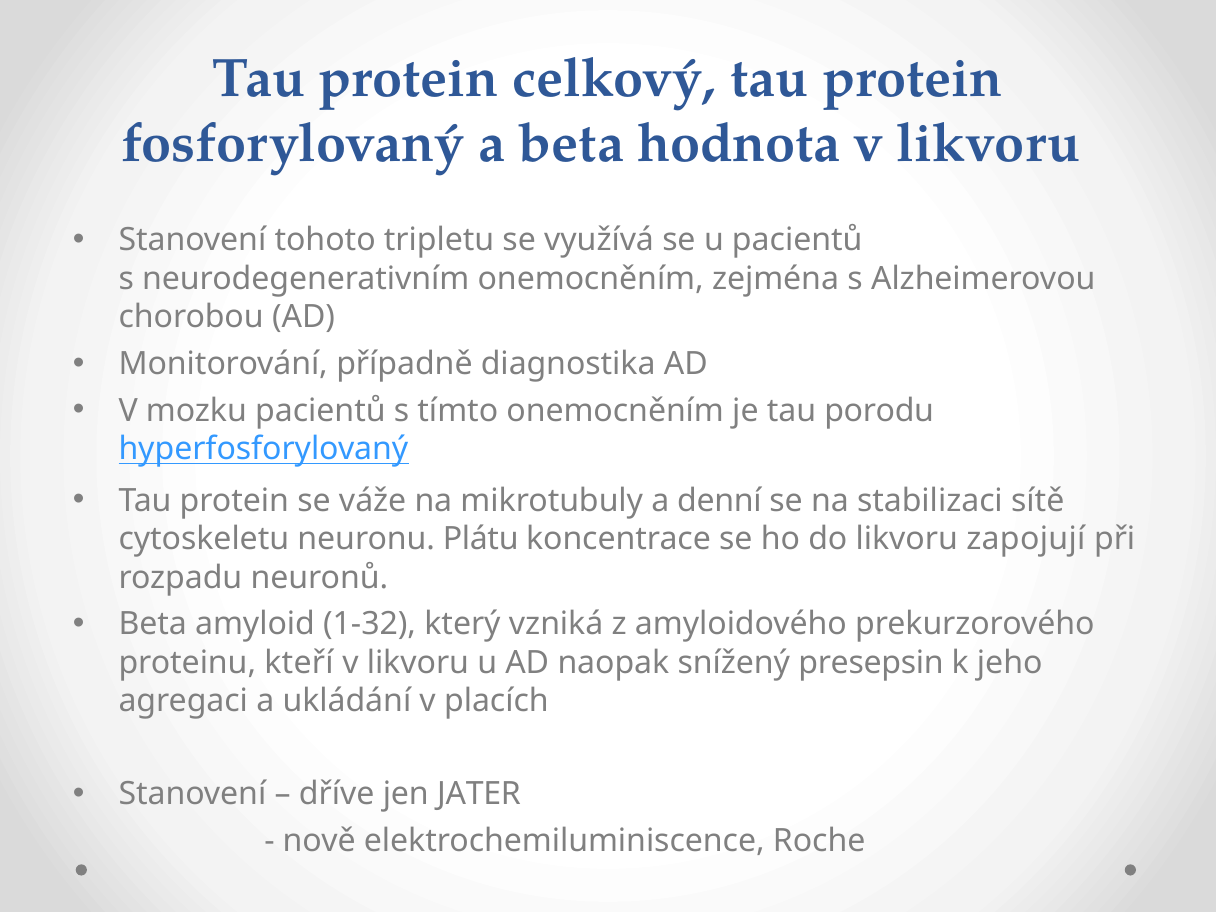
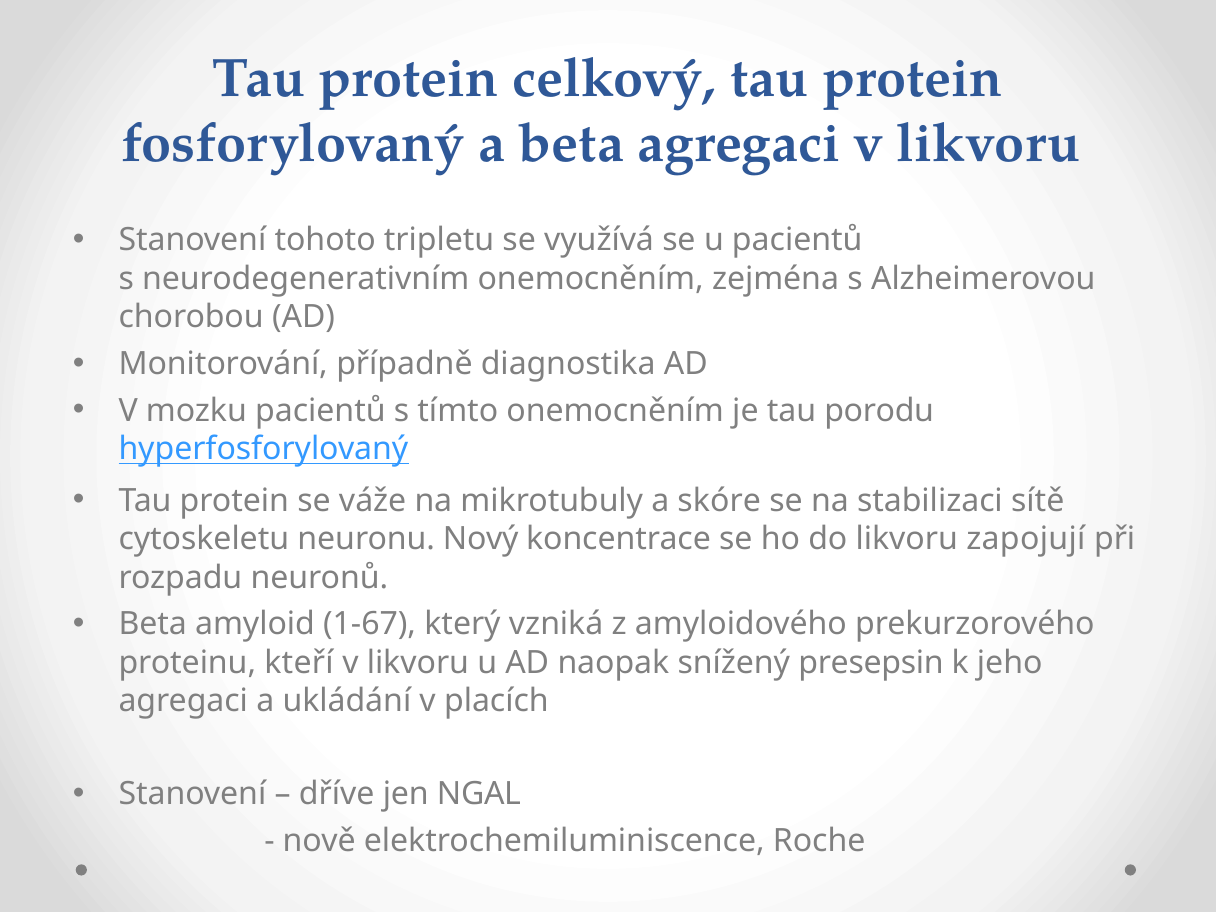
beta hodnota: hodnota -> agregaci
denní: denní -> skóre
Plátu: Plátu -> Nový
1-32: 1-32 -> 1-67
JATER: JATER -> NGAL
